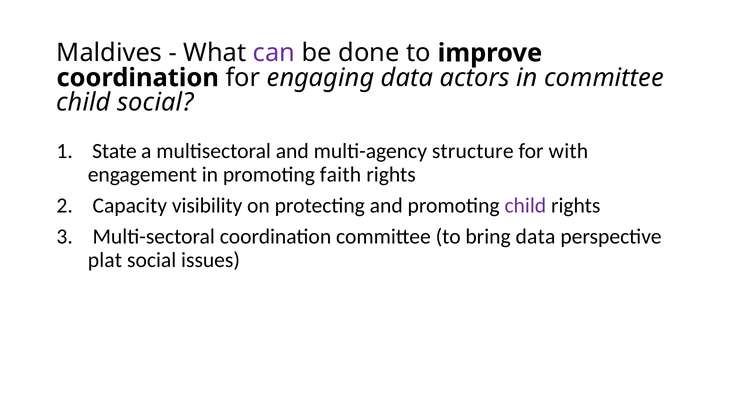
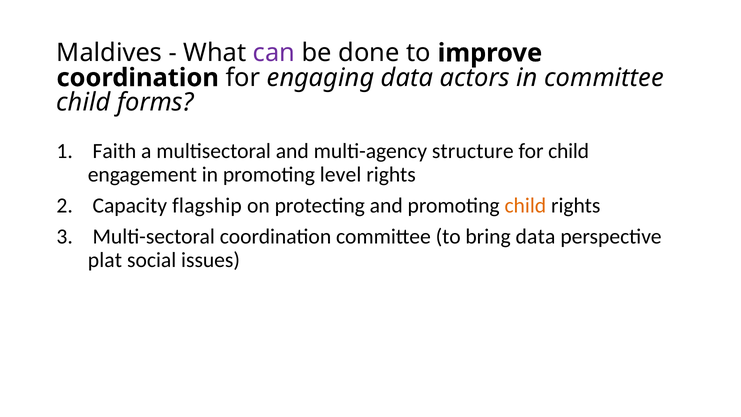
child social: social -> forms
State: State -> Faith
for with: with -> child
faith: faith -> level
visibility: visibility -> flagship
child at (525, 205) colour: purple -> orange
